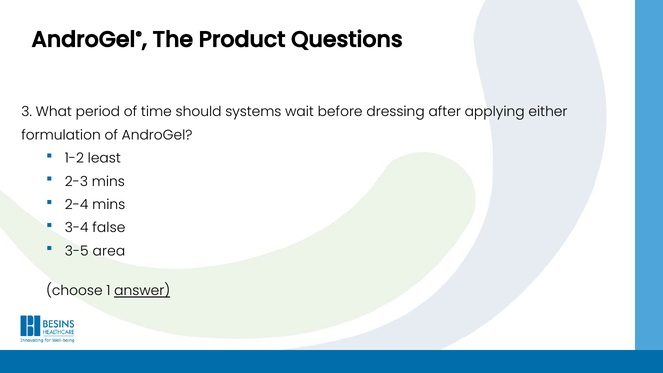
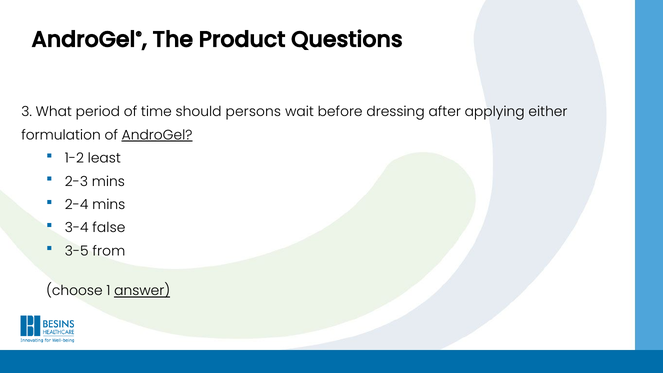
systems: systems -> persons
AndroGel at (157, 135) underline: none -> present
area: area -> from
